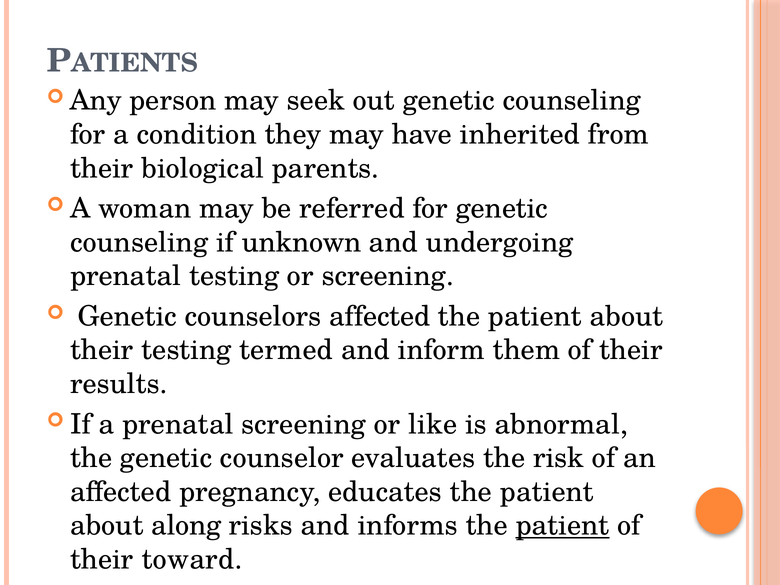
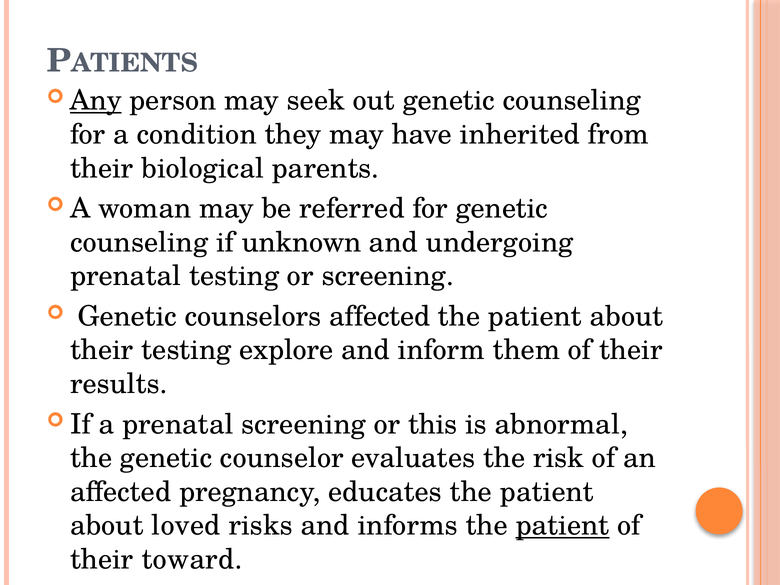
Any underline: none -> present
termed: termed -> explore
like: like -> this
along: along -> loved
